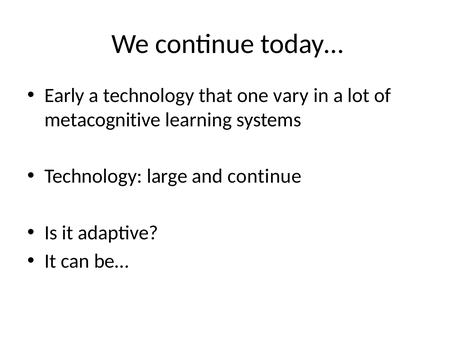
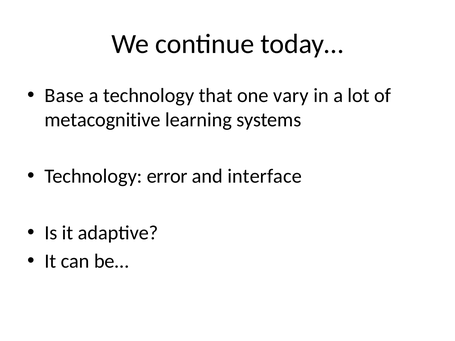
Early: Early -> Base
large: large -> error
and continue: continue -> interface
